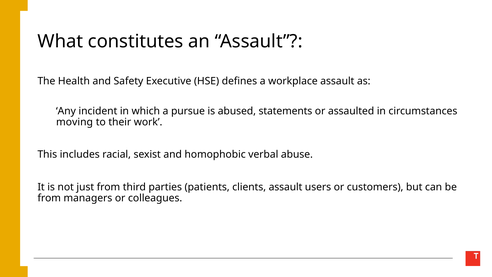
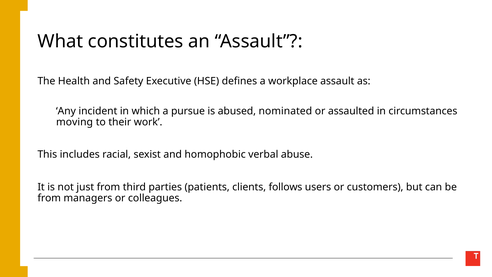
statements: statements -> nominated
clients assault: assault -> follows
